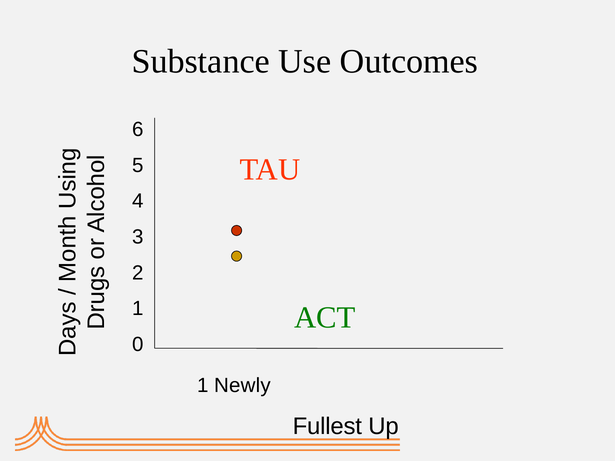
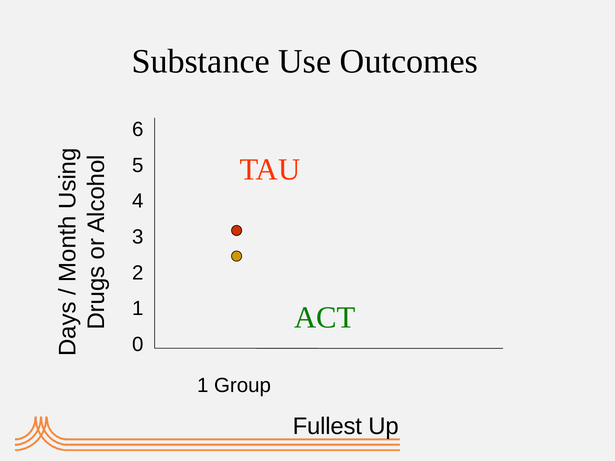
Newly: Newly -> Group
